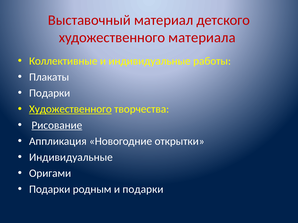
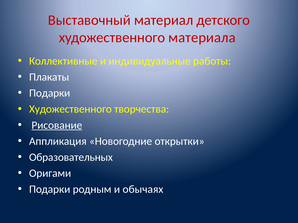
Художественного at (70, 109) underline: present -> none
Индивидуальные at (71, 158): Индивидуальные -> Образовательных
и подарки: подарки -> обычаях
